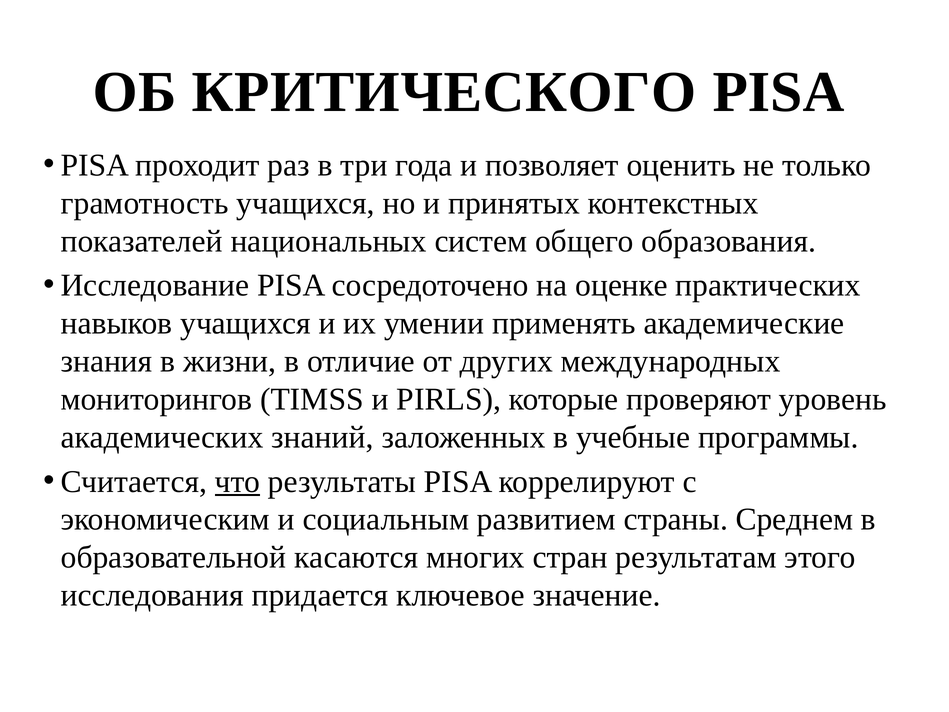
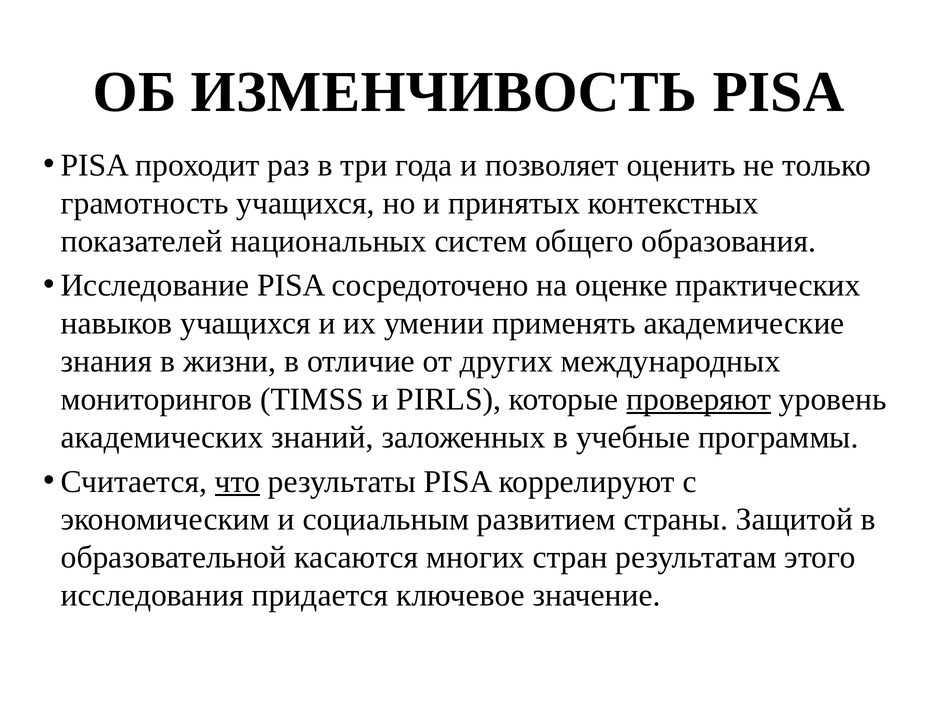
КРИТИЧЕСКОГО: КРИТИЧЕСКОГО -> ИЗМЕНЧИВОСТЬ
проверяют underline: none -> present
Среднем: Среднем -> Защитой
